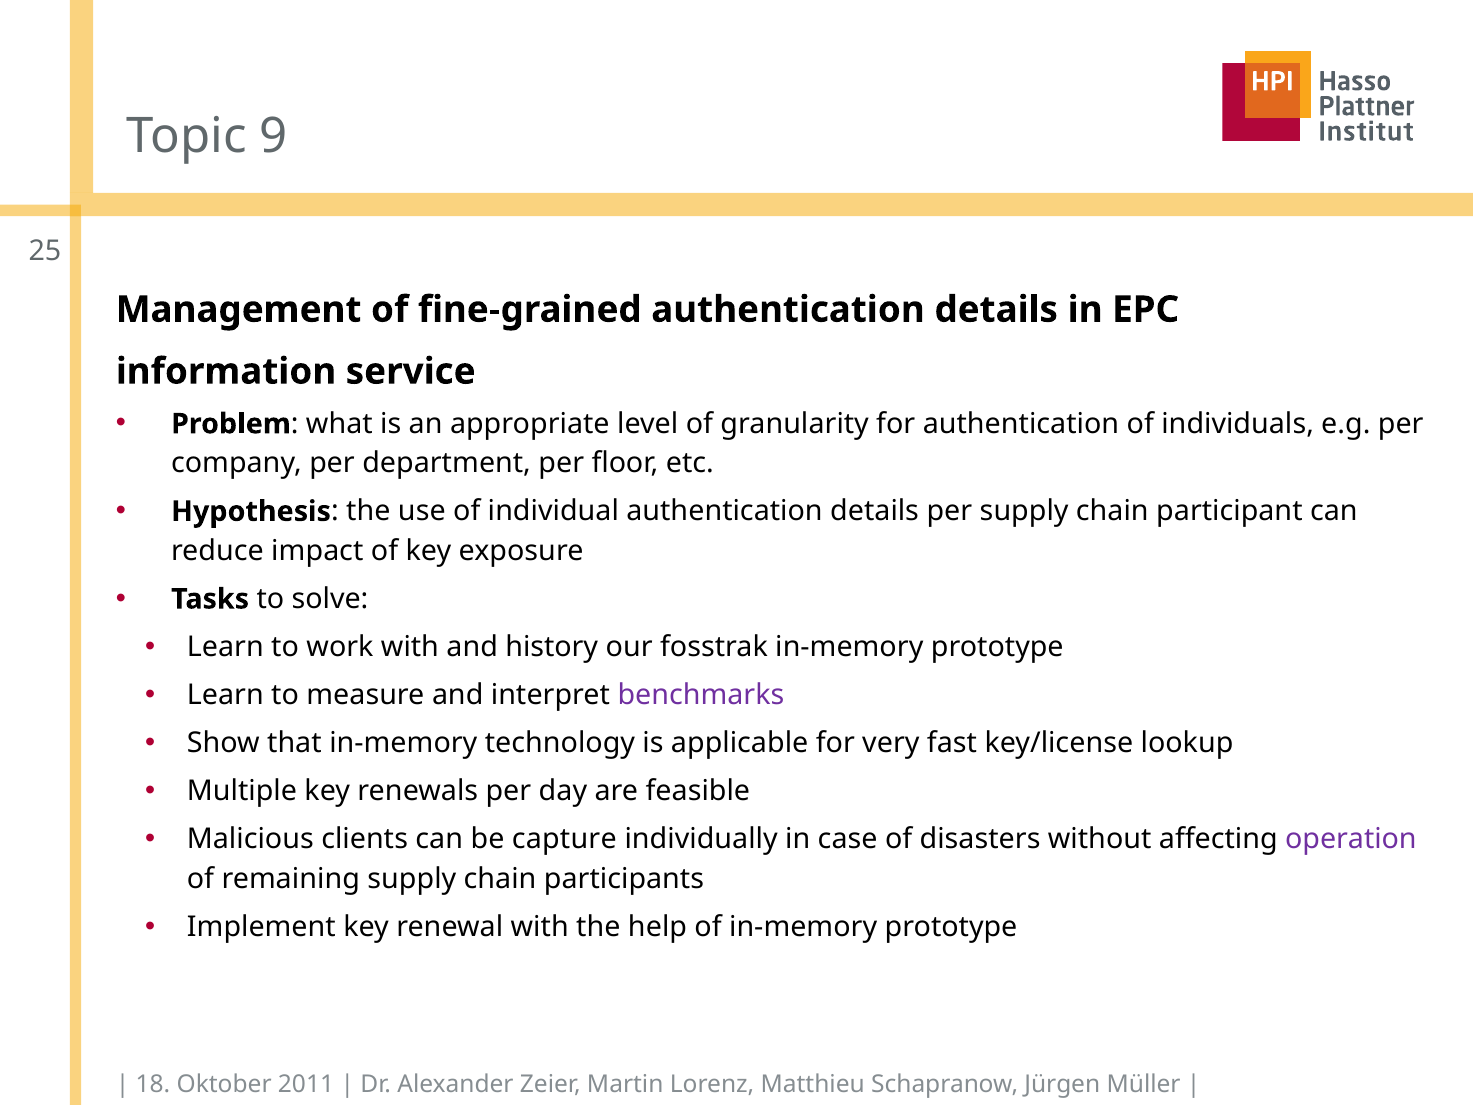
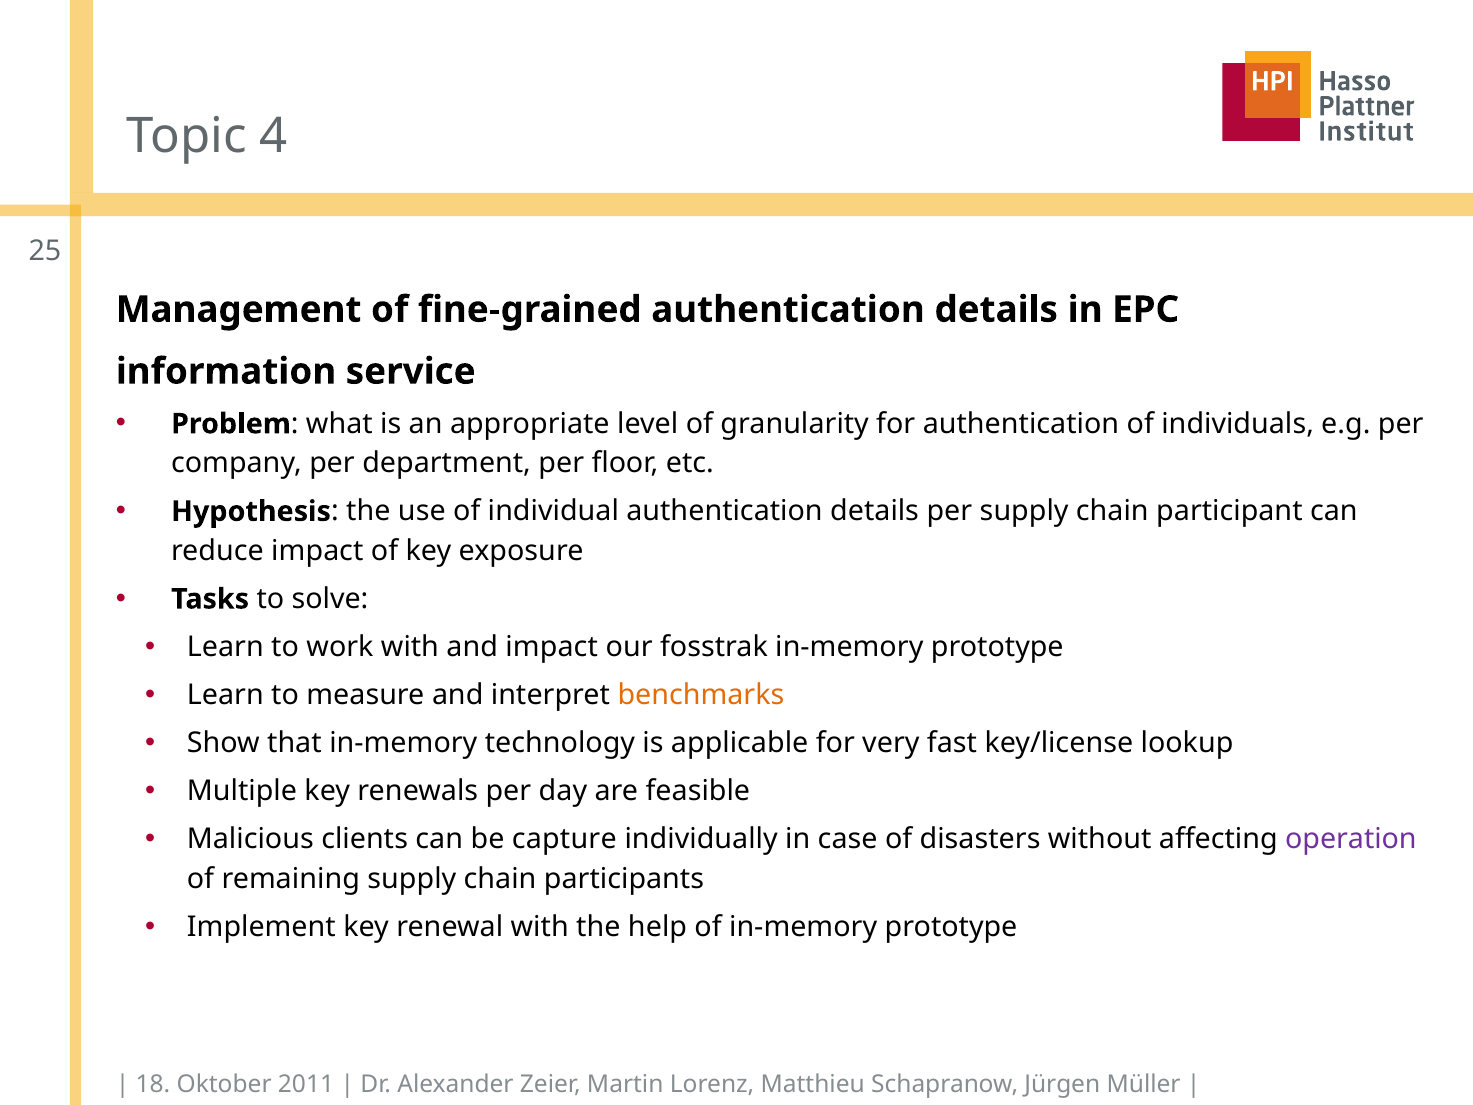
9: 9 -> 4
and history: history -> impact
benchmarks colour: purple -> orange
